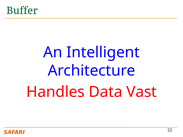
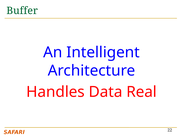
Vast: Vast -> Real
